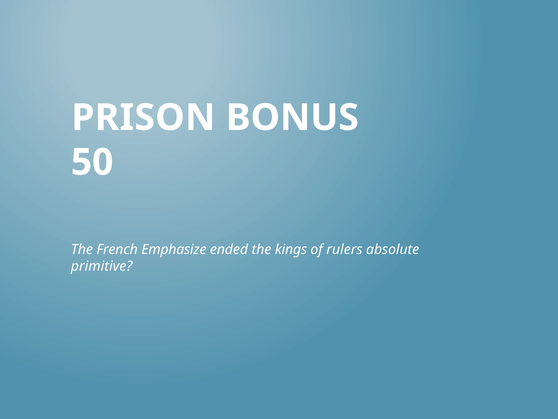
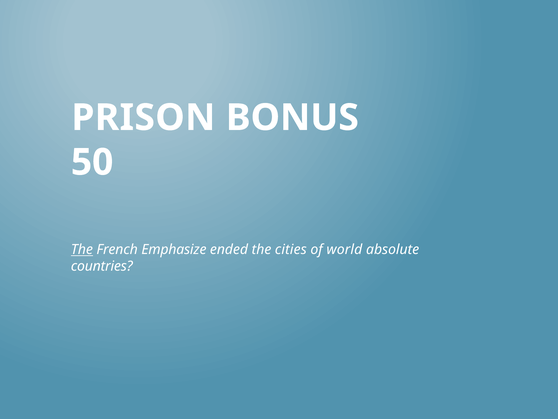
The at (82, 249) underline: none -> present
kings: kings -> cities
rulers: rulers -> world
primitive: primitive -> countries
